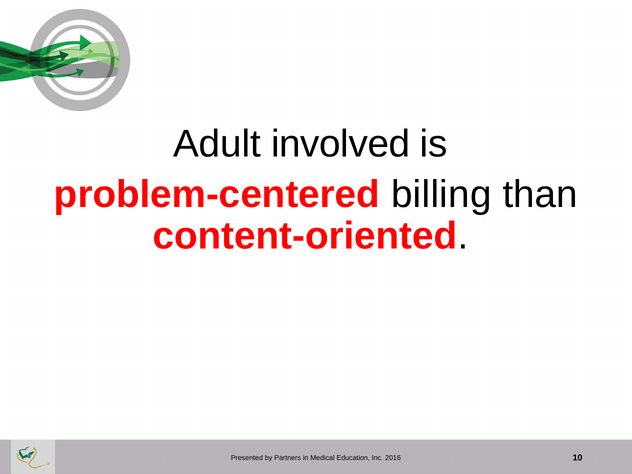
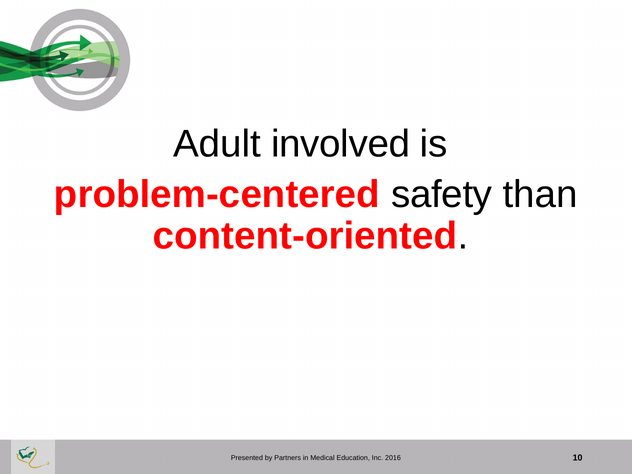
billing: billing -> safety
